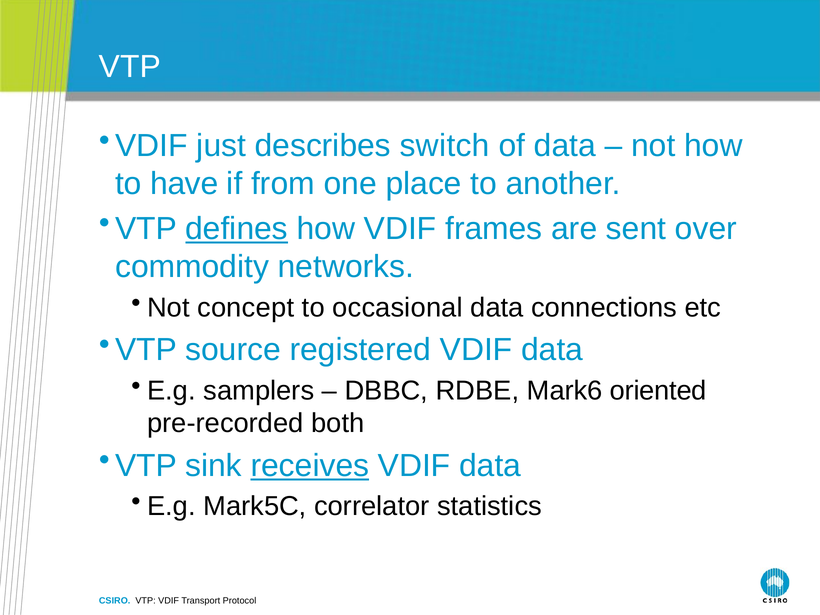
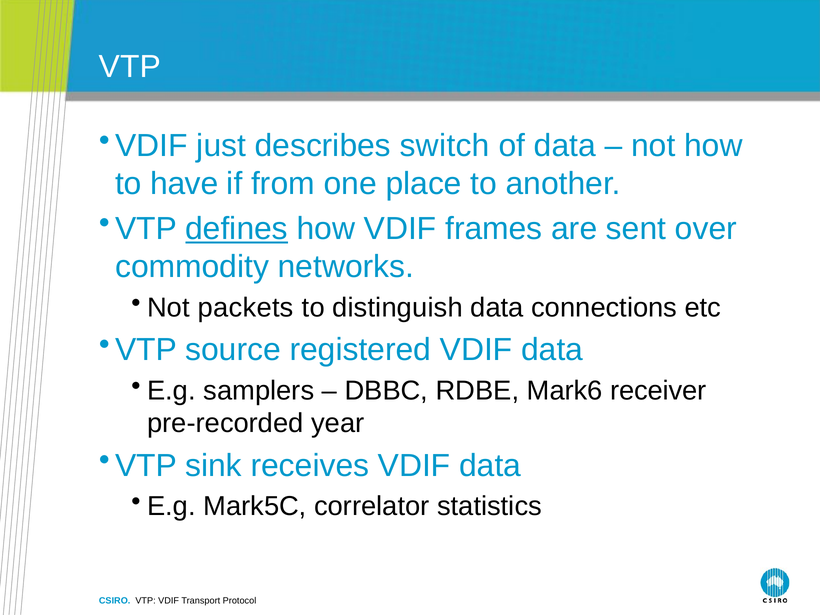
concept: concept -> packets
occasional: occasional -> distinguish
oriented: oriented -> receiver
both: both -> year
receives underline: present -> none
